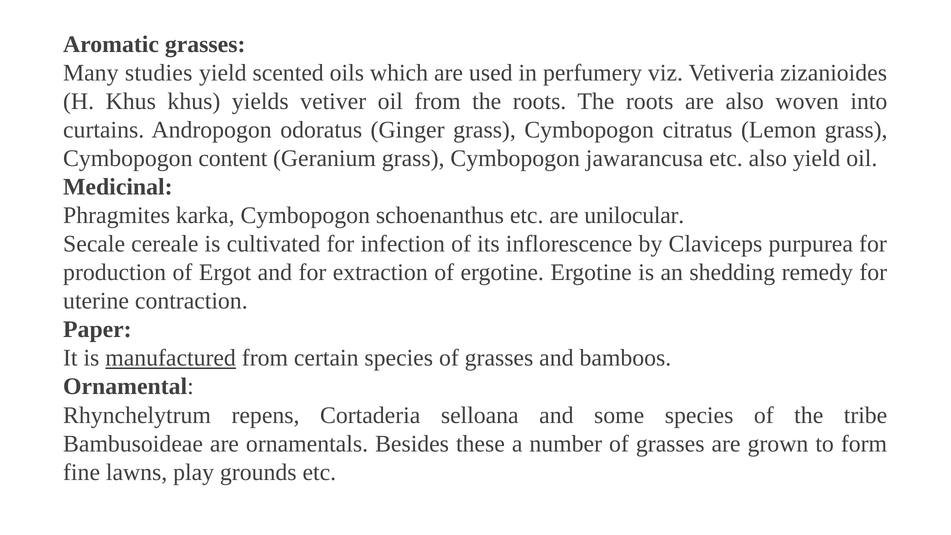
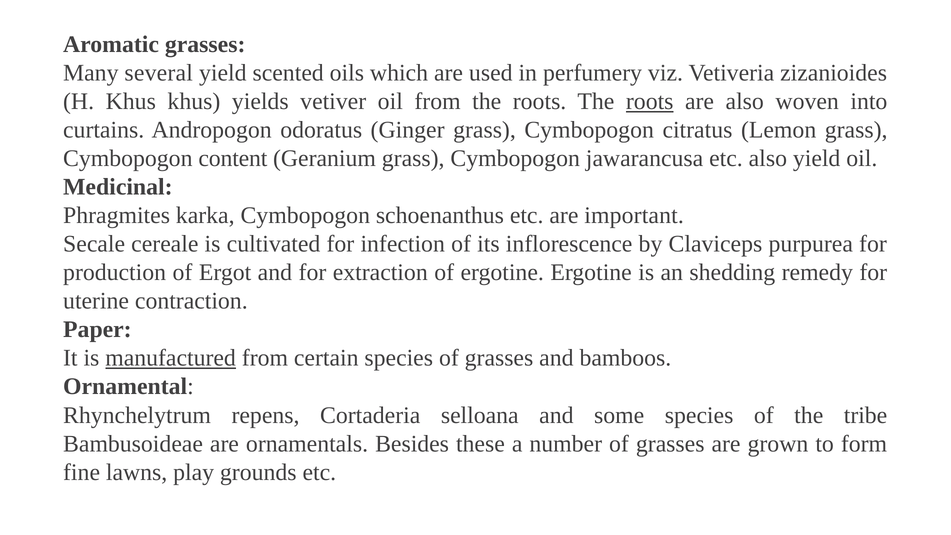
studies: studies -> several
roots at (650, 101) underline: none -> present
unilocular: unilocular -> important
